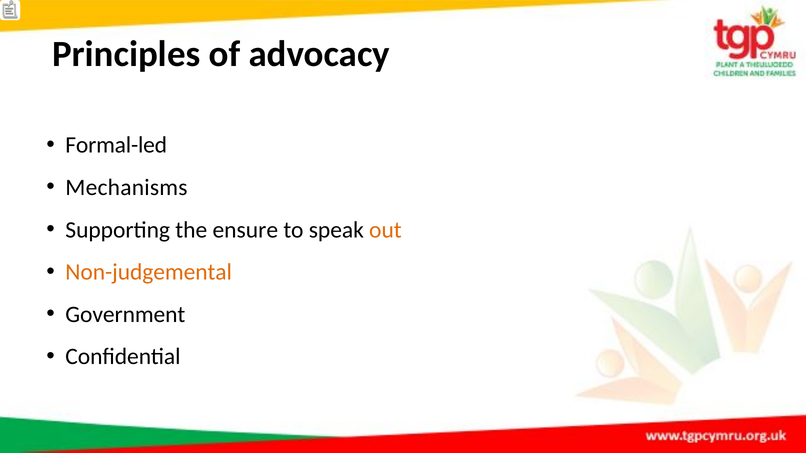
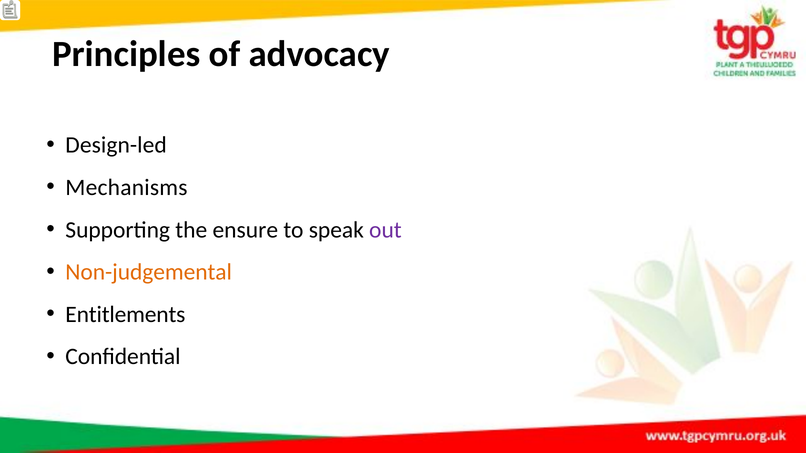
Formal-led: Formal-led -> Design-led
out colour: orange -> purple
Government: Government -> Entitlements
